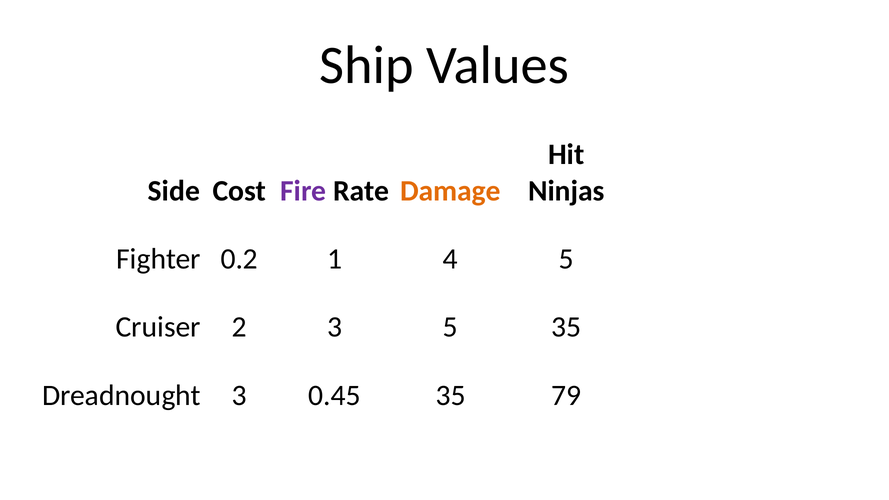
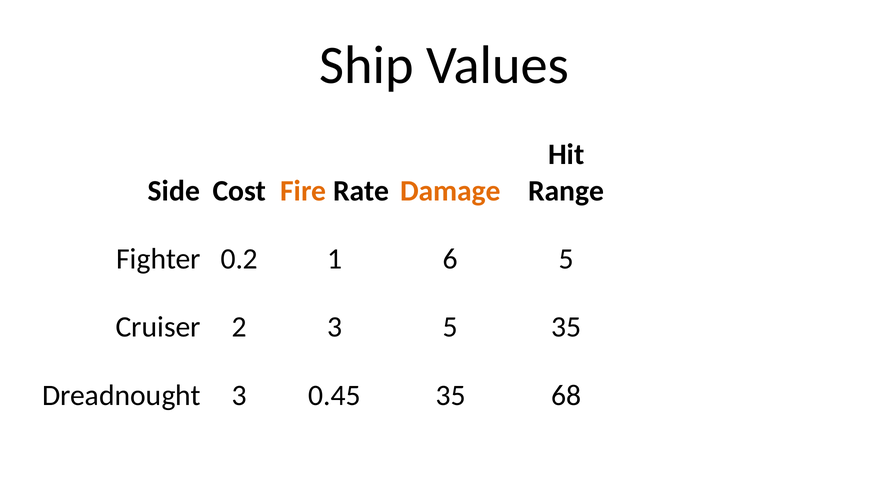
Fire colour: purple -> orange
Ninjas: Ninjas -> Range
4: 4 -> 6
79: 79 -> 68
